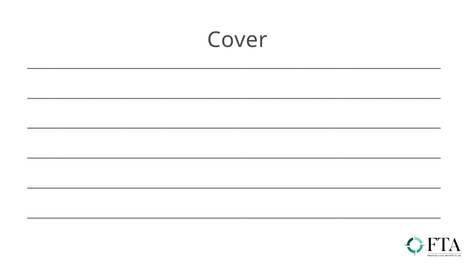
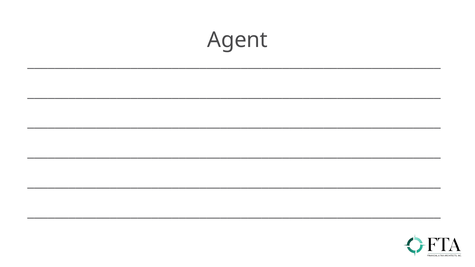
Cover: Cover -> Agent
